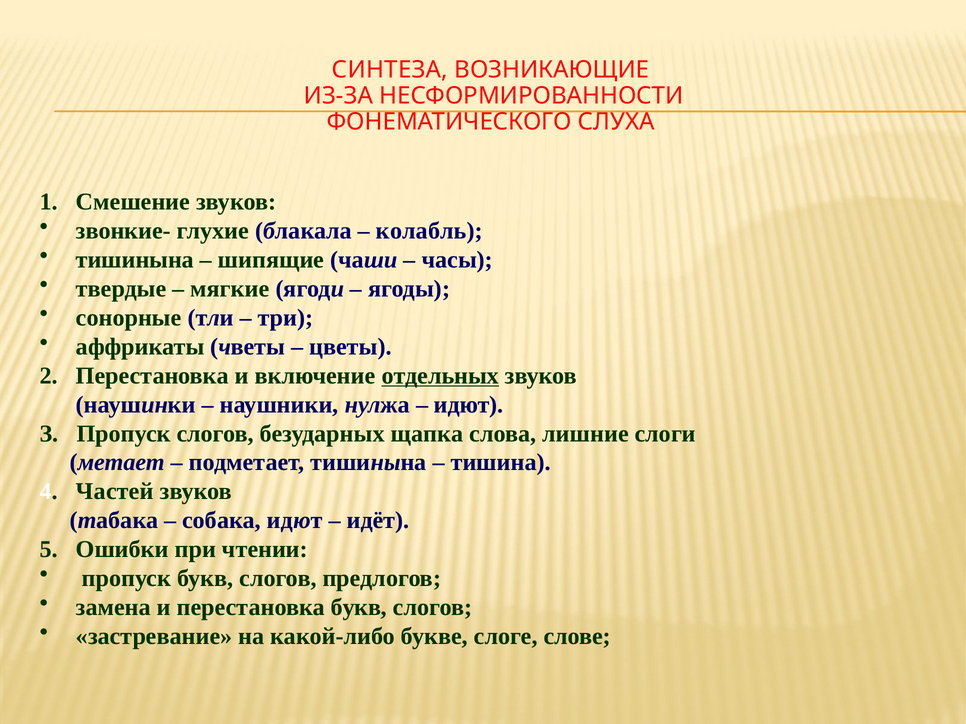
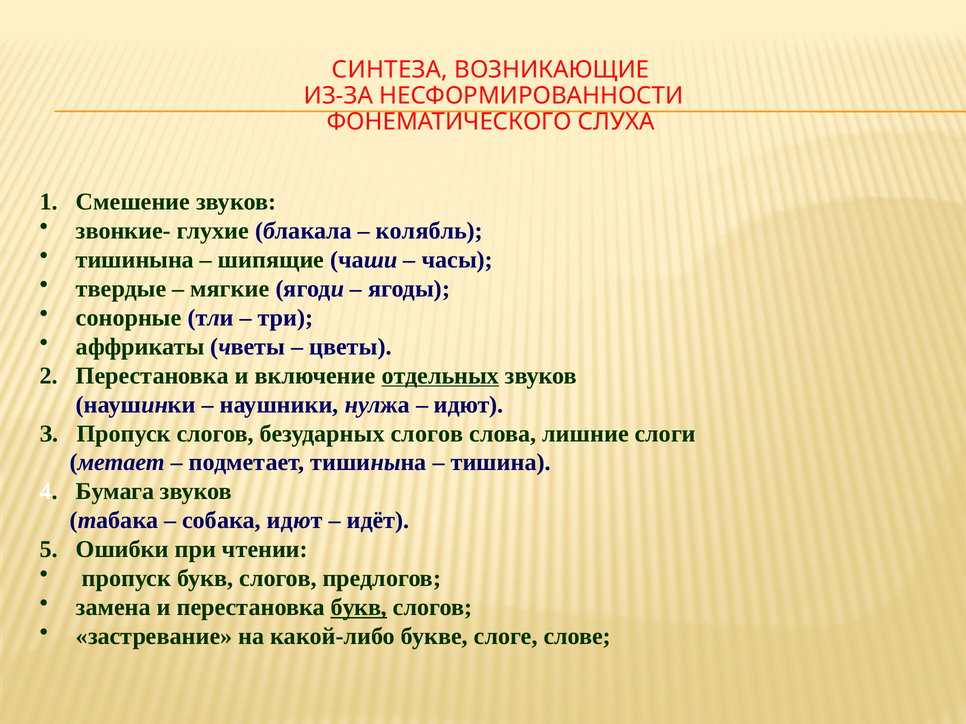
колабль: колабль -> колябль
безударных щапка: щапка -> слогов
Частей: Частей -> Бумага
букв at (359, 608) underline: none -> present
